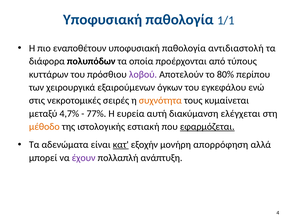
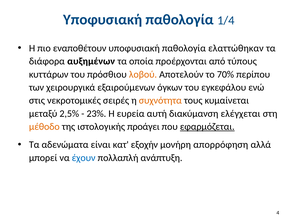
1/1: 1/1 -> 1/4
αντιδιαστολή: αντιδιαστολή -> ελαττώθηκαν
πολυπόδων: πολυπόδων -> αυξημένων
λοβού colour: purple -> orange
80%: 80% -> 70%
4,7%: 4,7% -> 2,5%
77%: 77% -> 23%
εστιακή: εστιακή -> προάγει
κατ underline: present -> none
έχουν colour: purple -> blue
